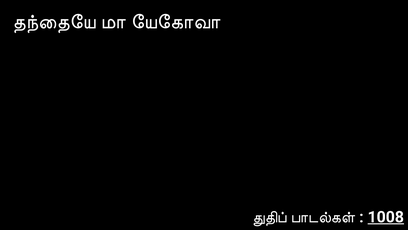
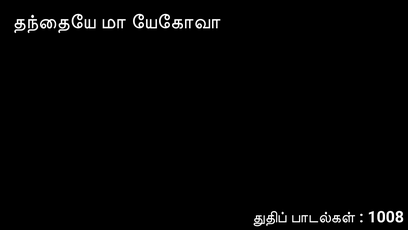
1008 underline: present -> none
